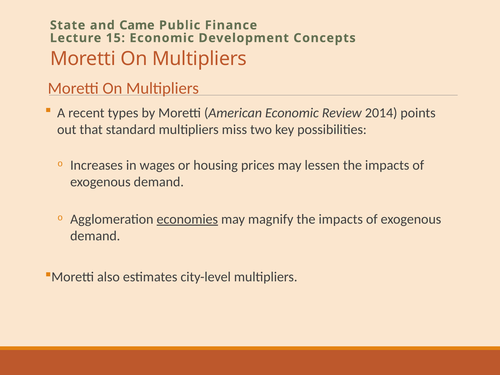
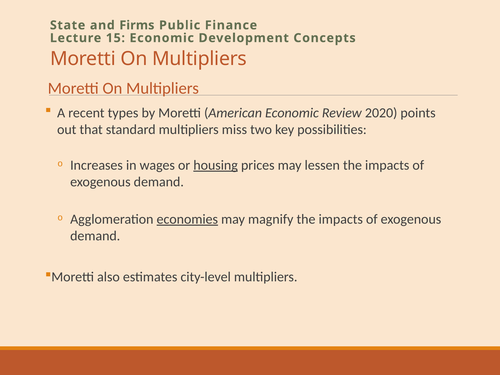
Came: Came -> Firms
2014: 2014 -> 2020
housing underline: none -> present
